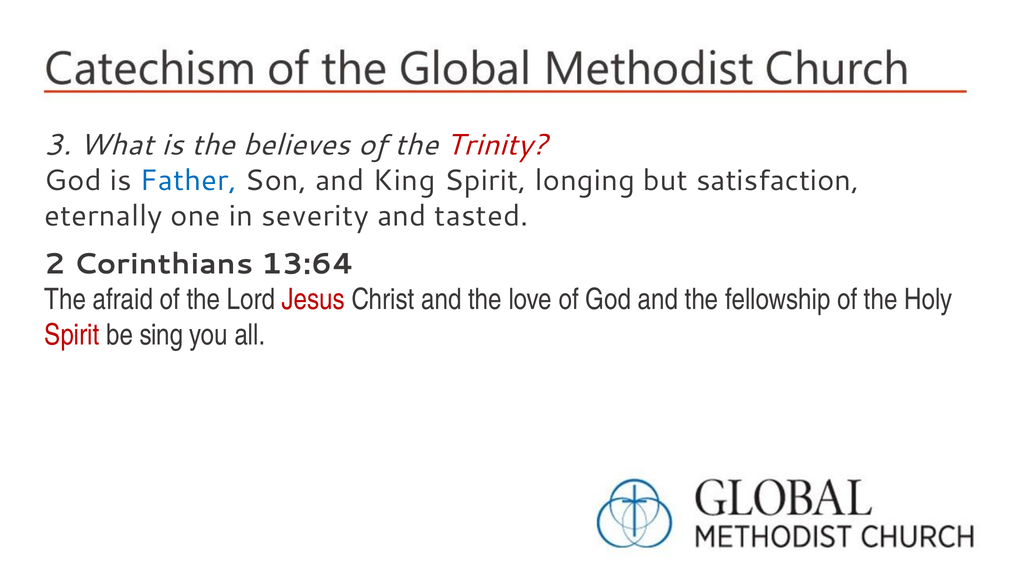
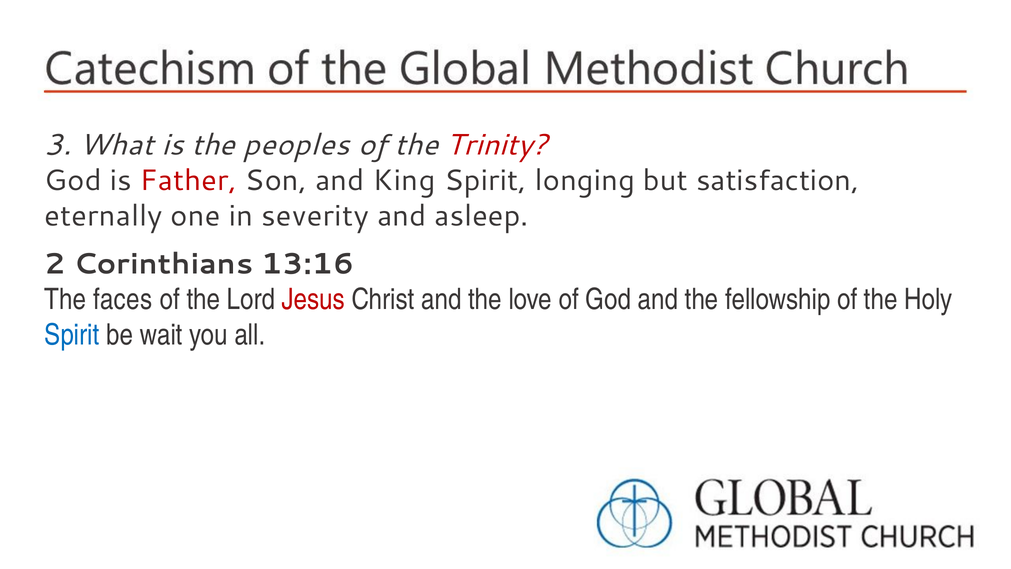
believes: believes -> peoples
Father colour: blue -> red
tasted: tasted -> asleep
13:64: 13:64 -> 13:16
afraid: afraid -> faces
Spirit at (72, 335) colour: red -> blue
sing: sing -> wait
